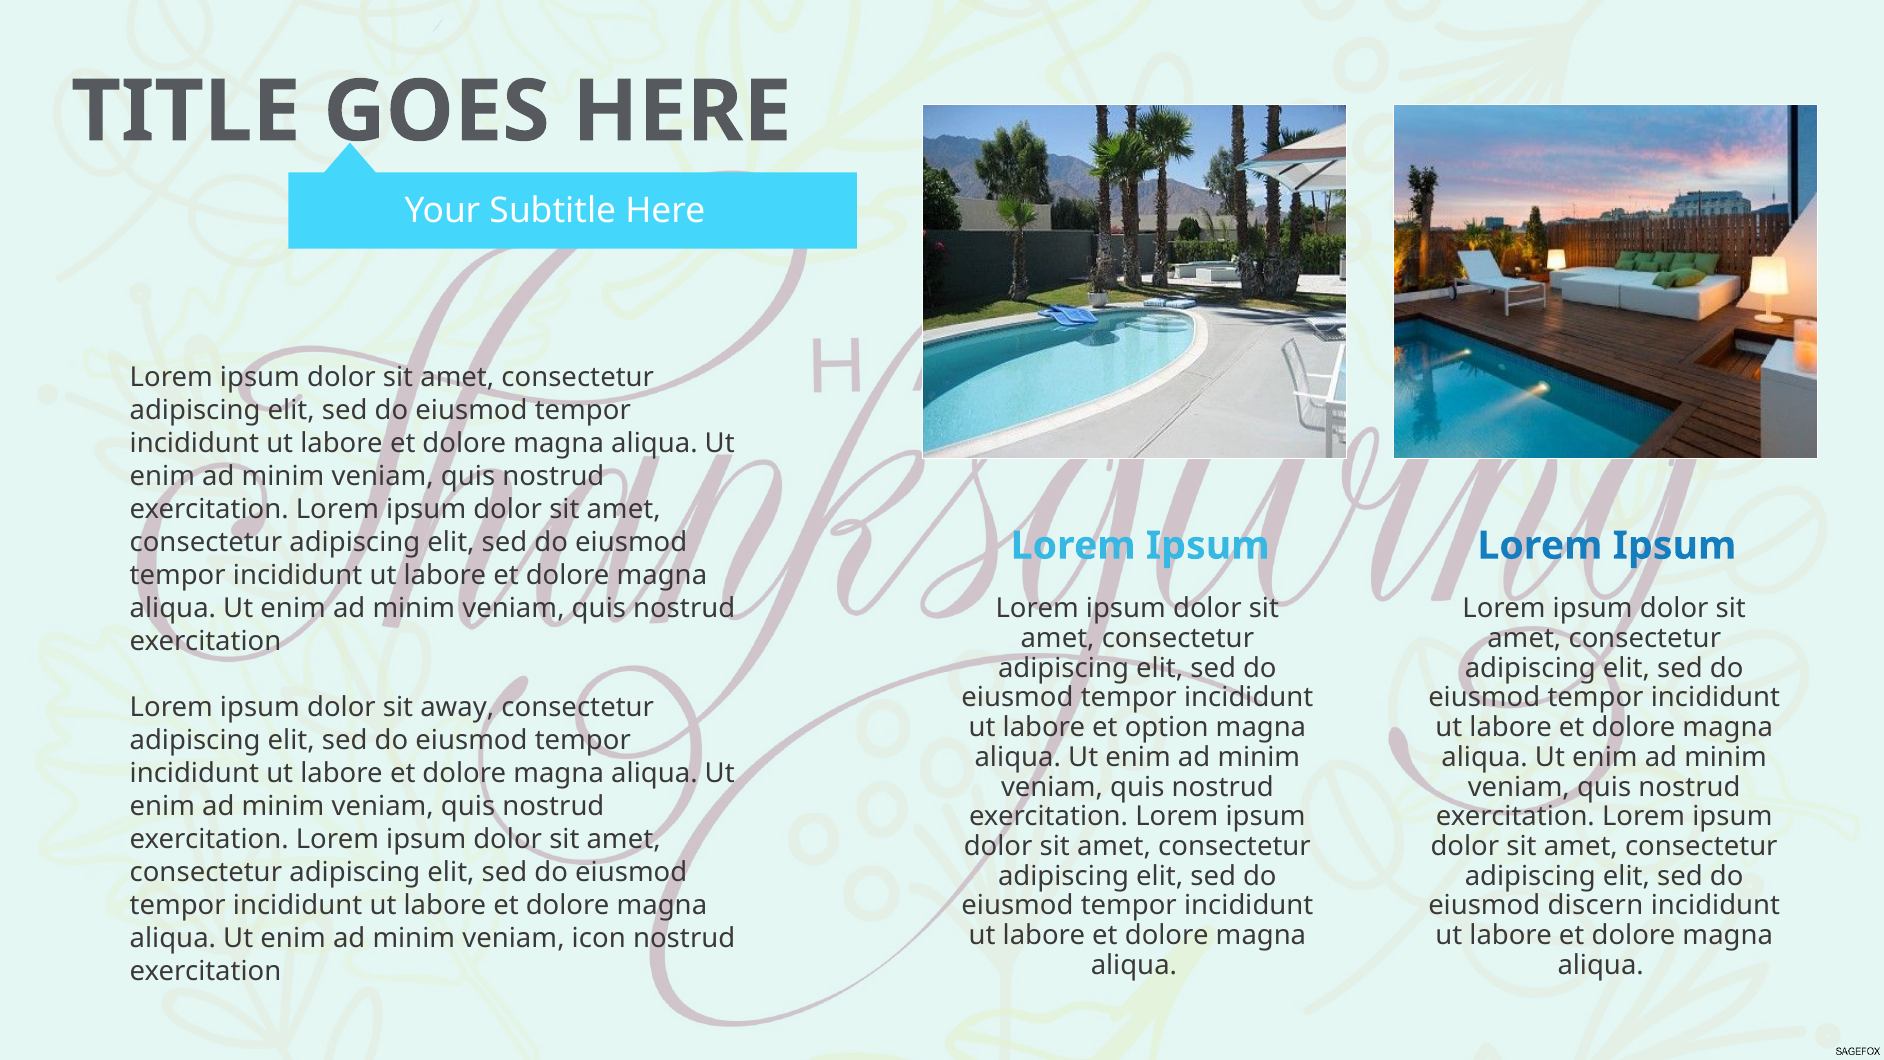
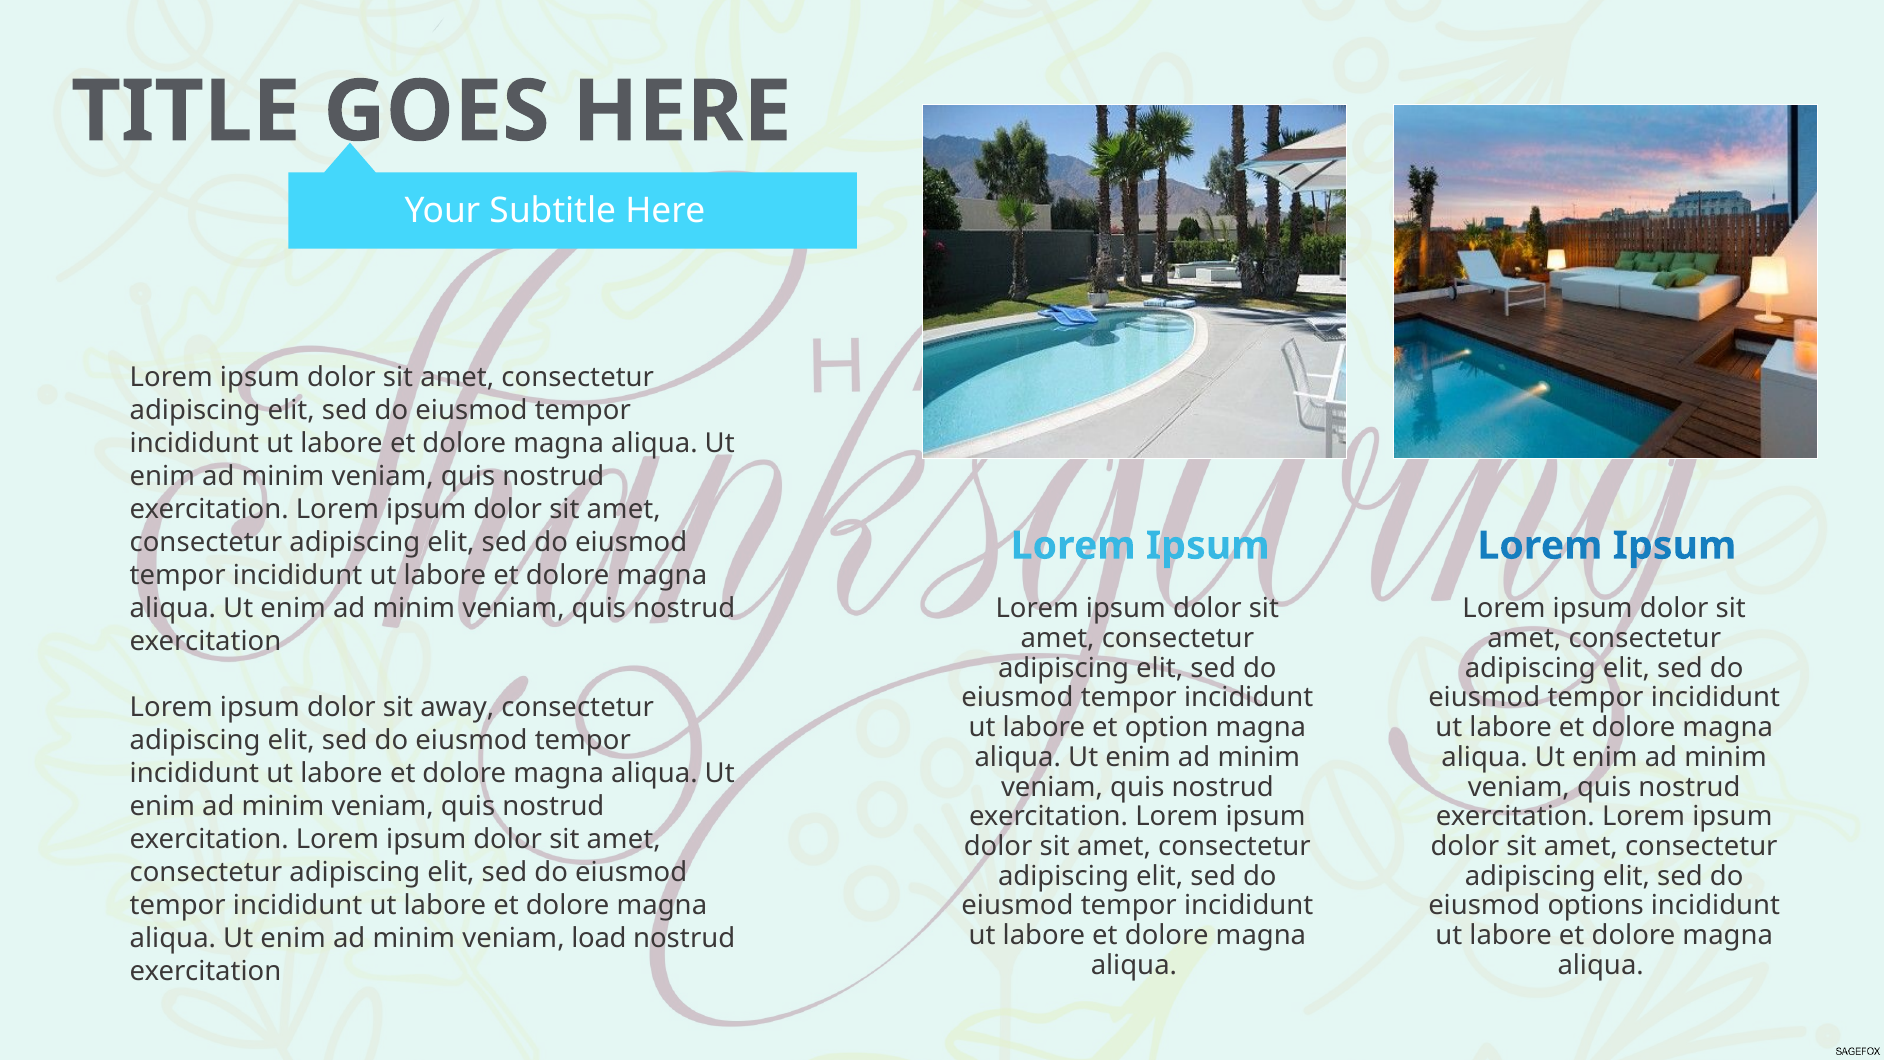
discern: discern -> options
icon: icon -> load
